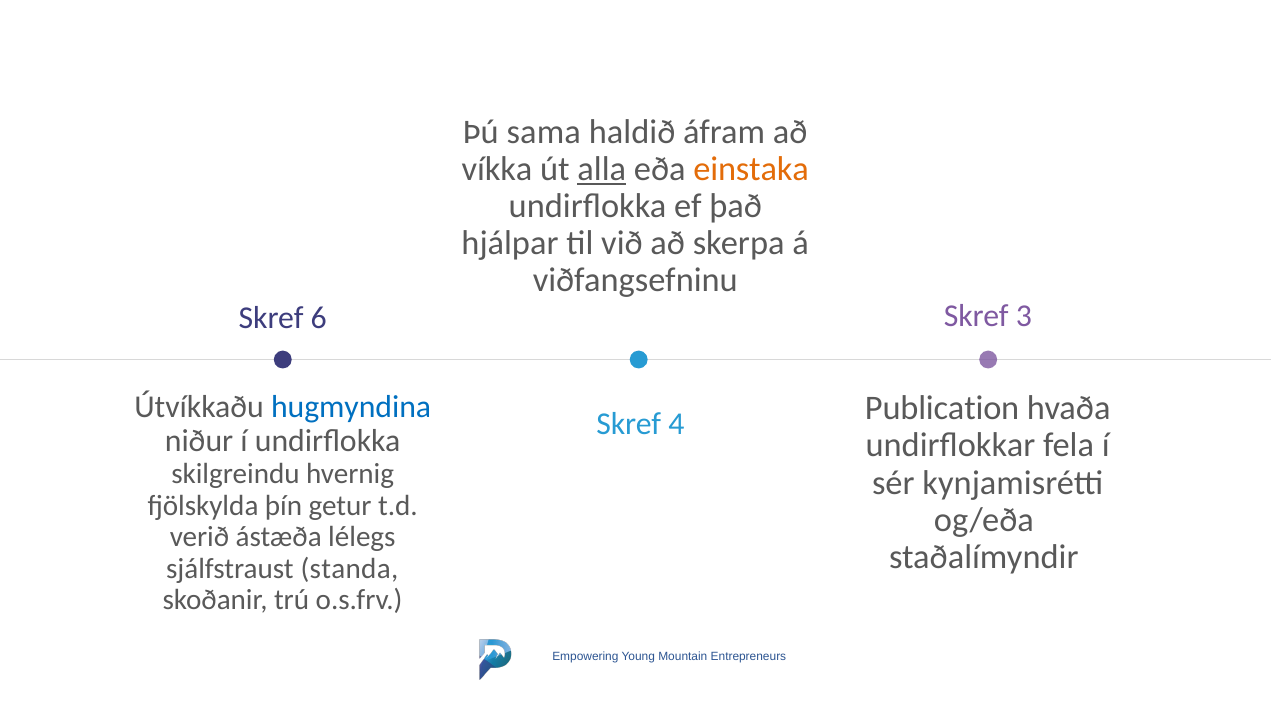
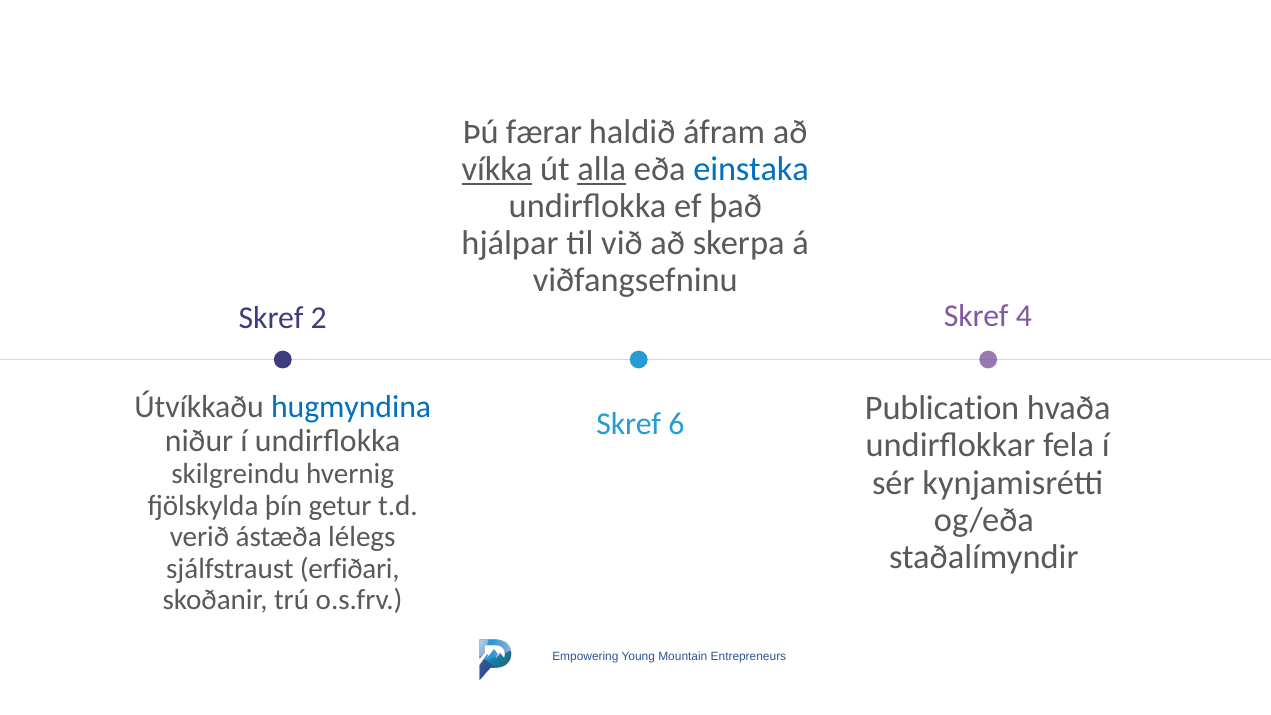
sama: sama -> færar
víkka underline: none -> present
einstaka colour: orange -> blue
3: 3 -> 4
6: 6 -> 2
4: 4 -> 6
standa: standa -> erfiðari
